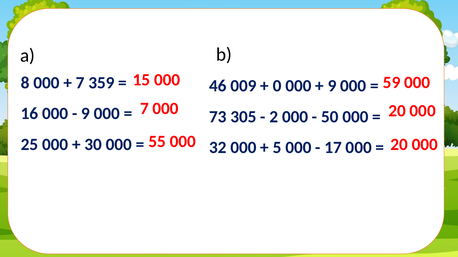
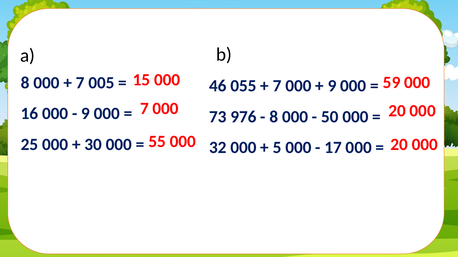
359: 359 -> 005
009: 009 -> 055
0 at (277, 86): 0 -> 7
305: 305 -> 976
2 at (274, 117): 2 -> 8
